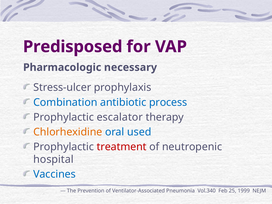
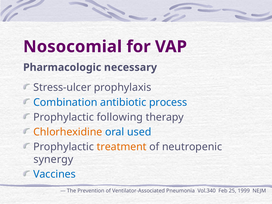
Predisposed: Predisposed -> Nosocomial
escalator: escalator -> following
treatment colour: red -> orange
hospital: hospital -> synergy
